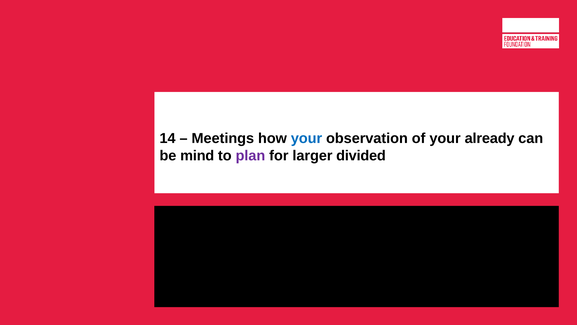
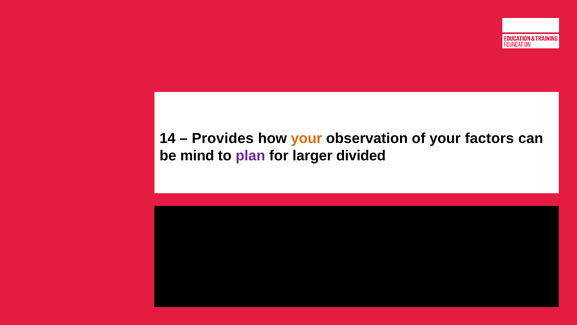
Meetings: Meetings -> Provides
your at (306, 138) colour: blue -> orange
already: already -> factors
